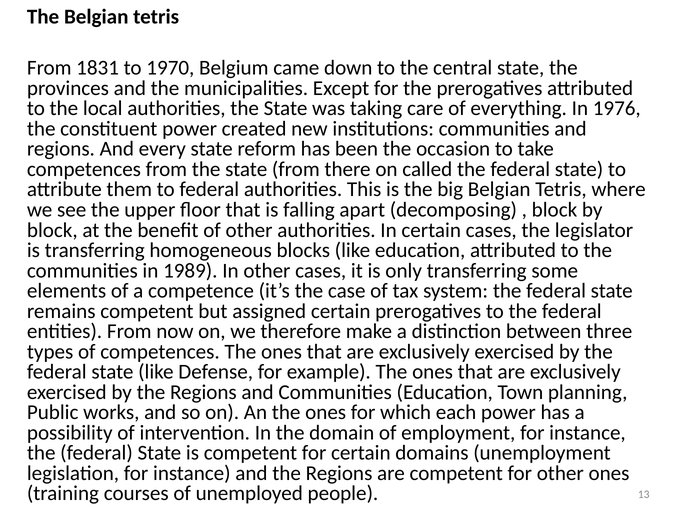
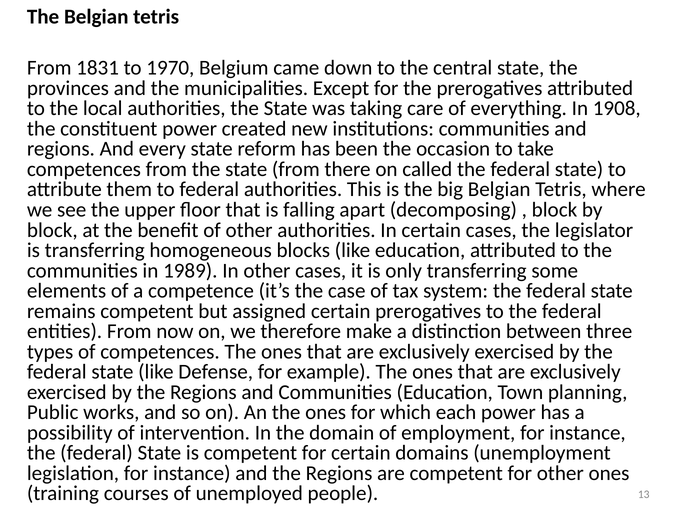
1976: 1976 -> 1908
